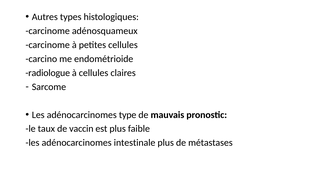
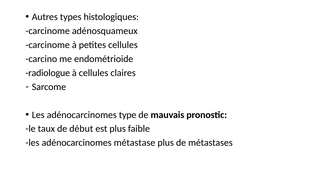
vaccin: vaccin -> début
intestinale: intestinale -> métastase
